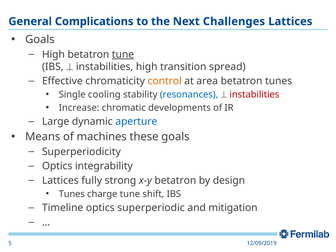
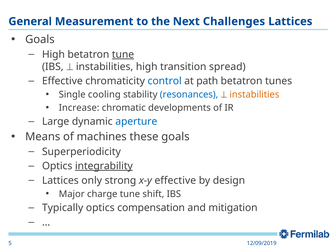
Complications: Complications -> Measurement
control colour: orange -> blue
area: area -> path
instabilities at (254, 95) colour: red -> orange
integrability underline: none -> present
fully: fully -> only
x-y betatron: betatron -> effective
Tunes at (72, 194): Tunes -> Major
Timeline: Timeline -> Typically
superperiodic: superperiodic -> compensation
